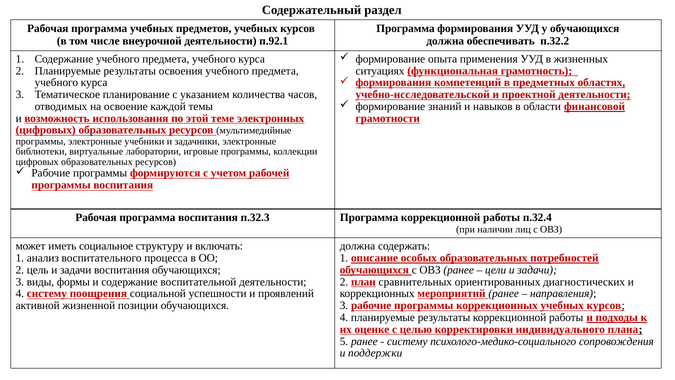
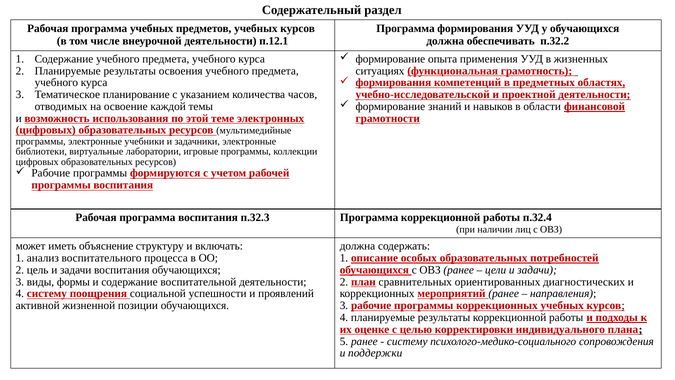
п.92.1: п.92.1 -> п.12.1
социальное: социальное -> объяснение
